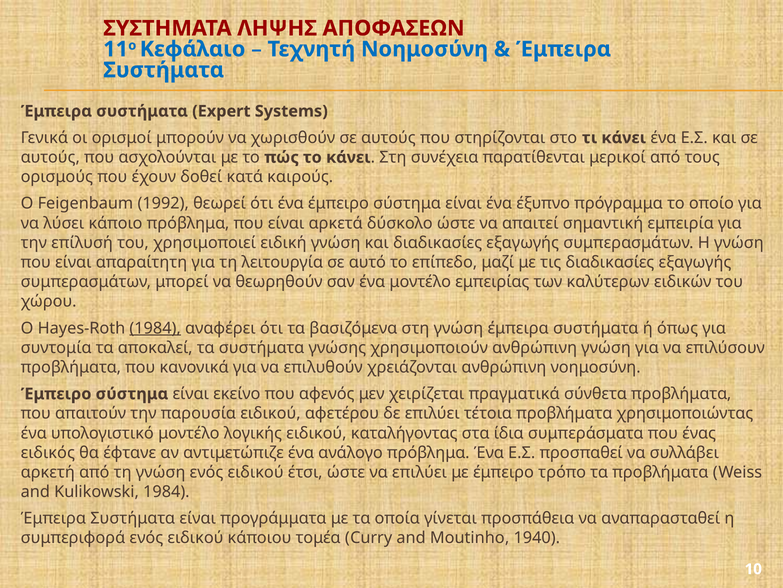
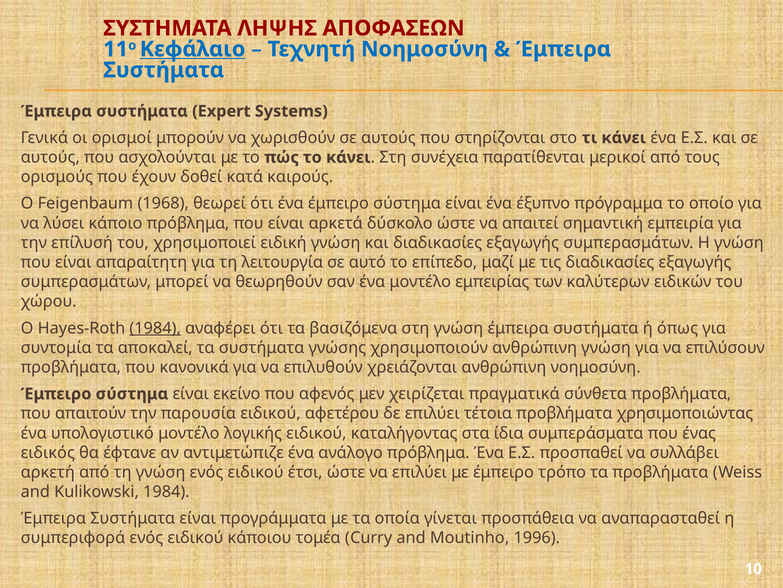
Κεφάλαιο underline: none -> present
1992: 1992 -> 1968
1940: 1940 -> 1996
